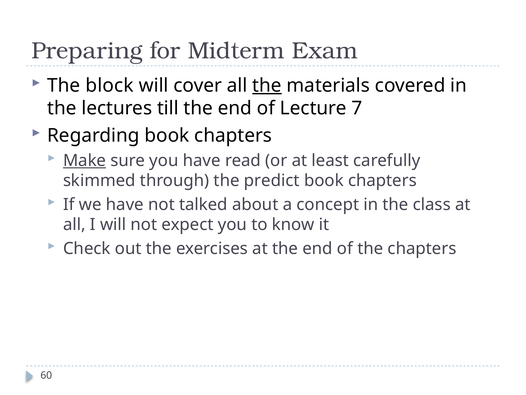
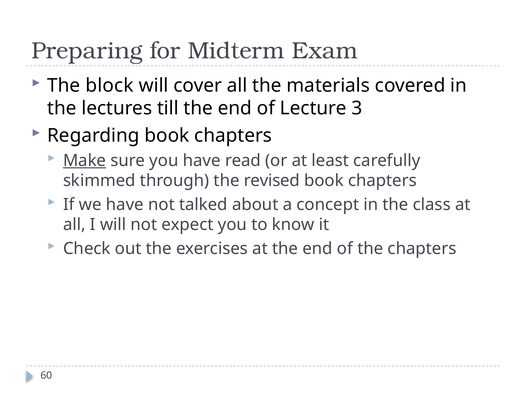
the at (267, 85) underline: present -> none
7: 7 -> 3
predict: predict -> revised
